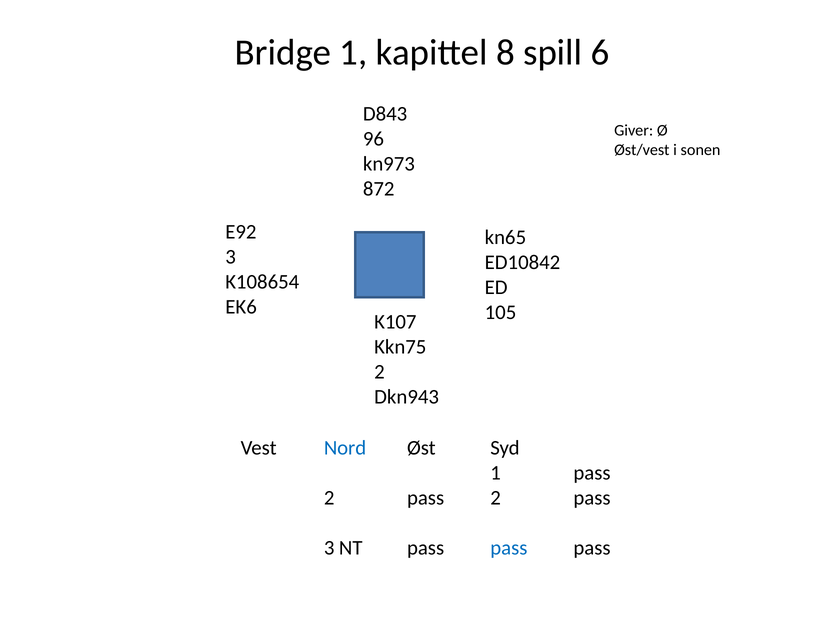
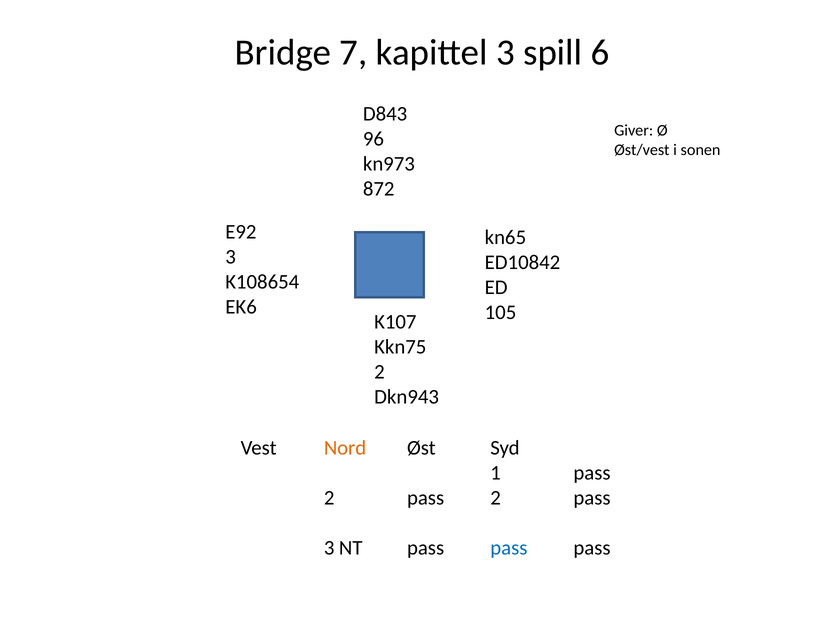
Bridge 1: 1 -> 7
kapittel 8: 8 -> 3
Nord colour: blue -> orange
